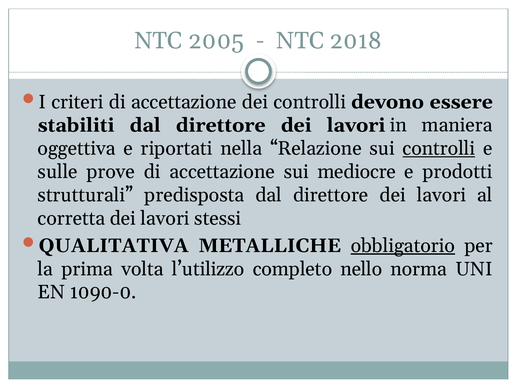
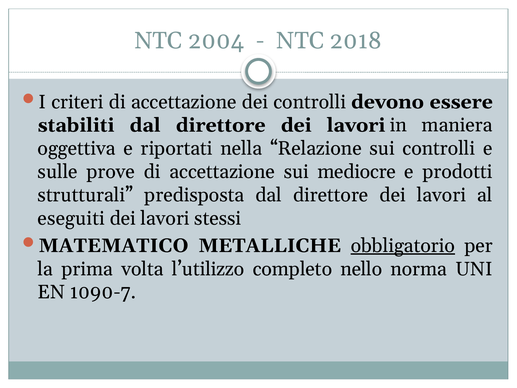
2005: 2005 -> 2004
controlli at (439, 148) underline: present -> none
corretta: corretta -> eseguiti
QUALITATIVA: QUALITATIVA -> MATEMATICO
1090-0: 1090-0 -> 1090-7
